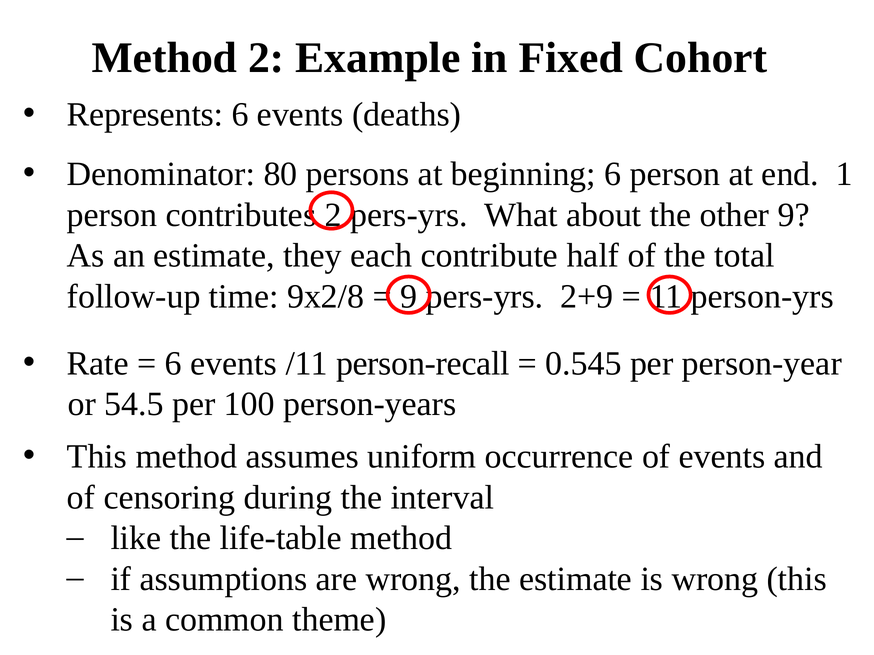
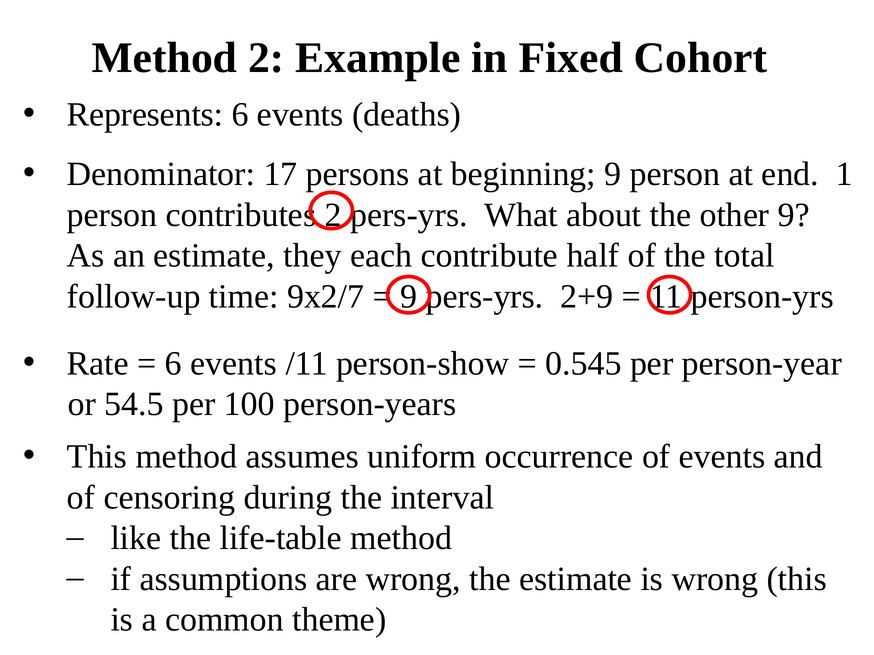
80: 80 -> 17
beginning 6: 6 -> 9
9x2/8: 9x2/8 -> 9x2/7
person-recall: person-recall -> person-show
